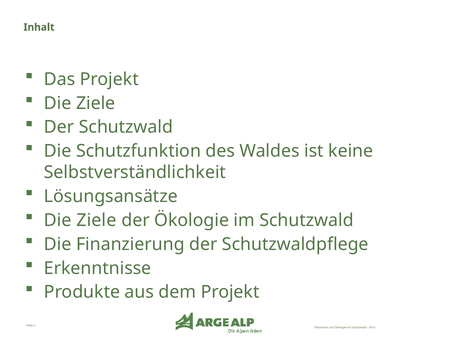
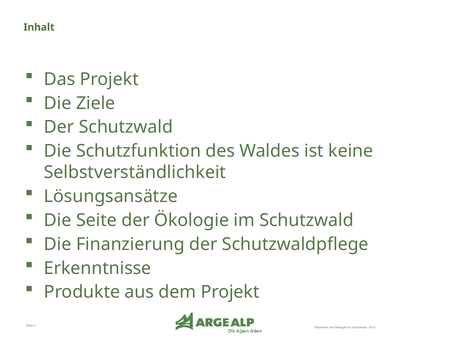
Ziele at (96, 220): Ziele -> Seite
